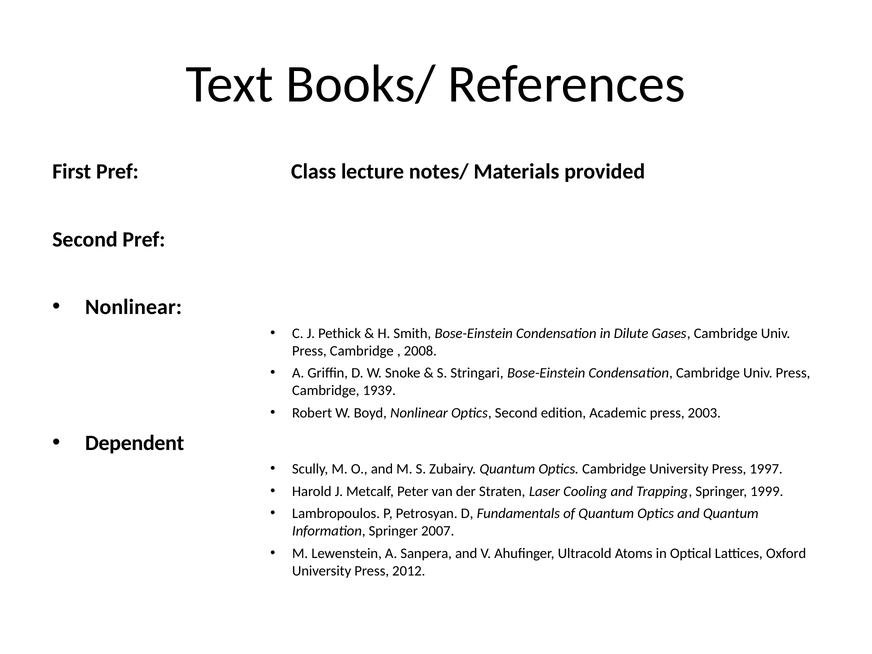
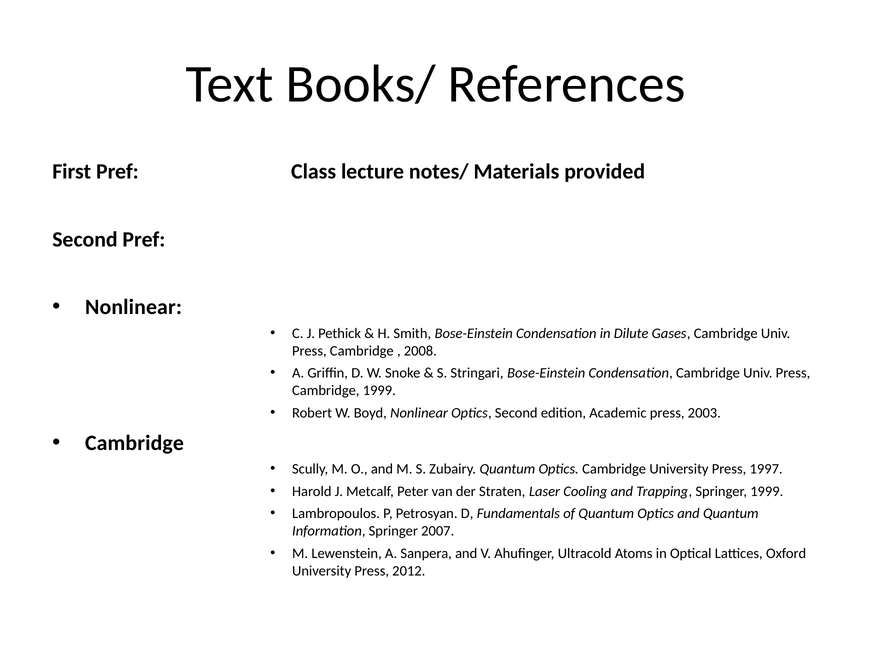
Cambridge 1939: 1939 -> 1999
Dependent at (135, 443): Dependent -> Cambridge
